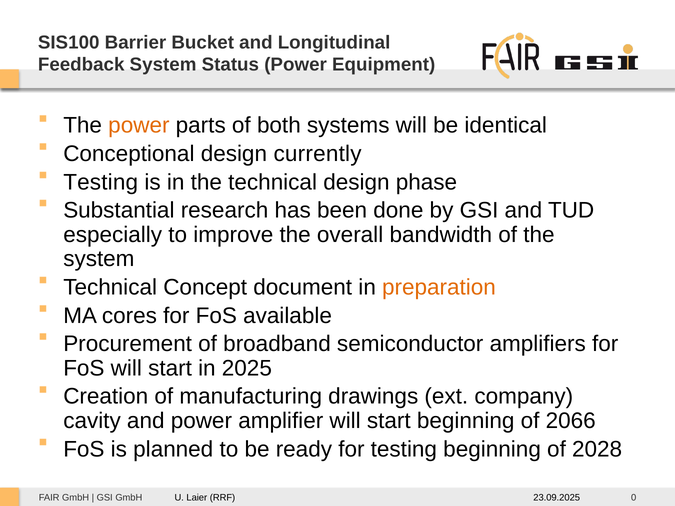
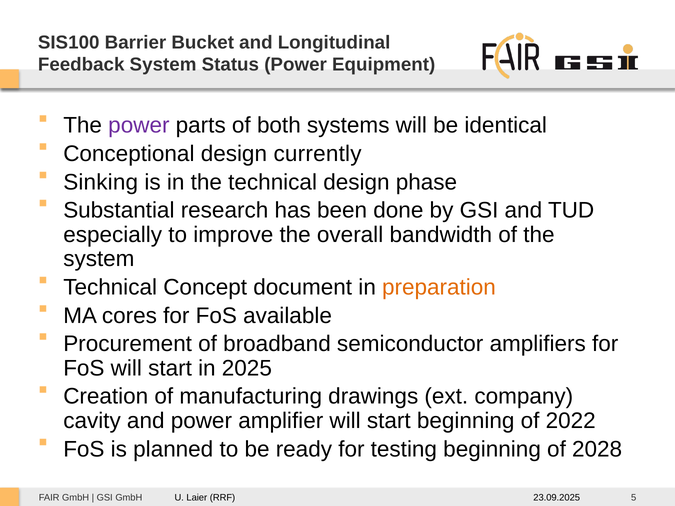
power at (139, 126) colour: orange -> purple
Testing at (101, 182): Testing -> Sinking
2066: 2066 -> 2022
0: 0 -> 5
